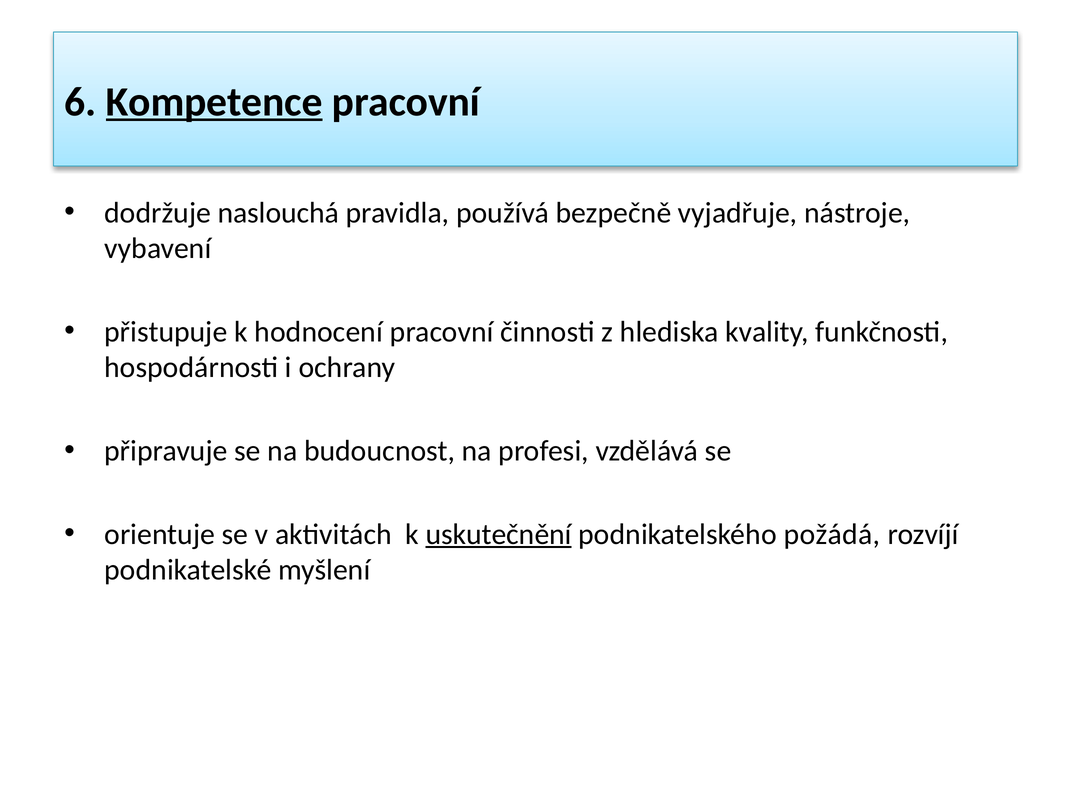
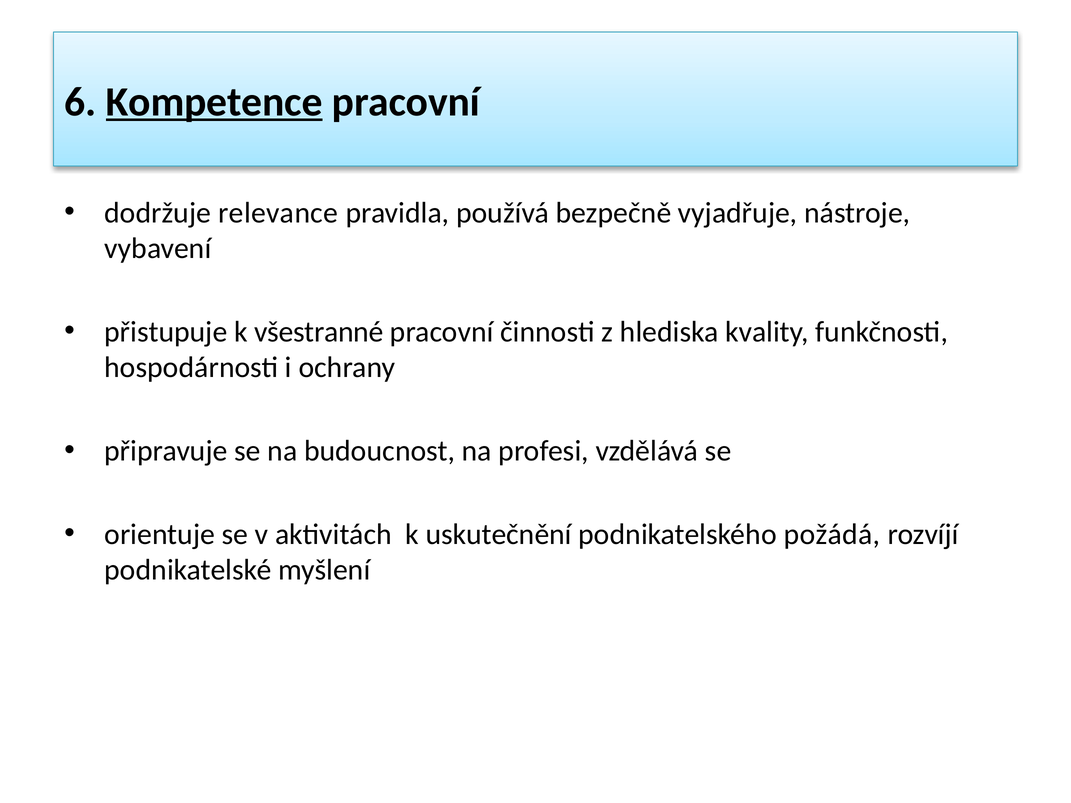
naslouchá: naslouchá -> relevance
hodnocení: hodnocení -> všestranné
uskutečnění underline: present -> none
